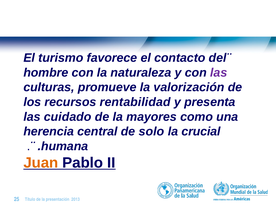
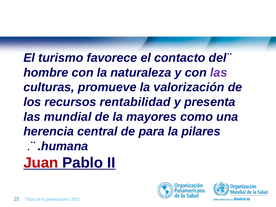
cuidado: cuidado -> mundial
solo: solo -> para
crucial: crucial -> pilares
Juan colour: orange -> red
